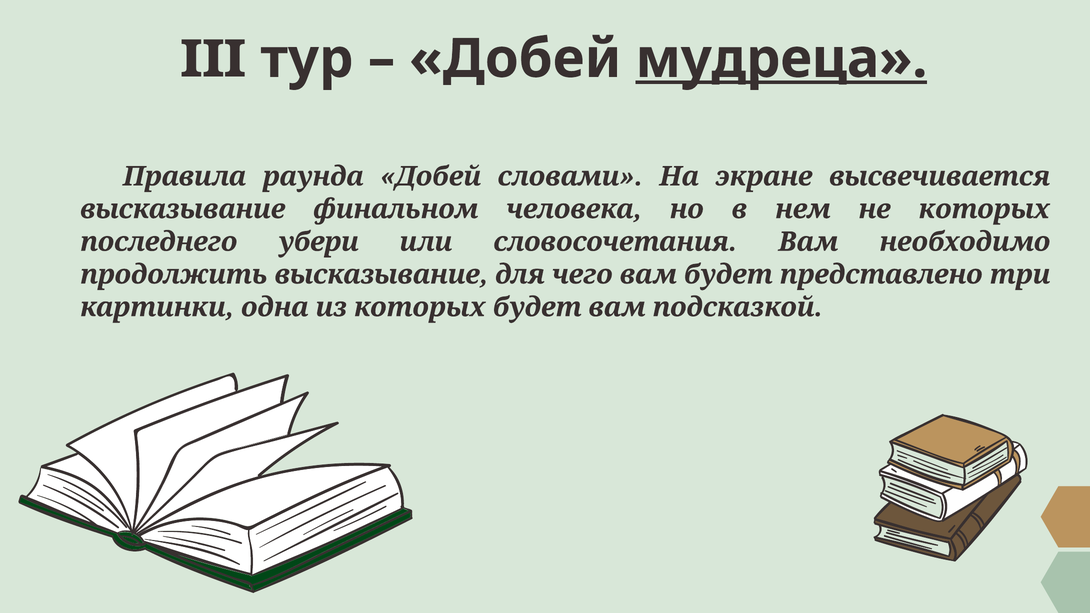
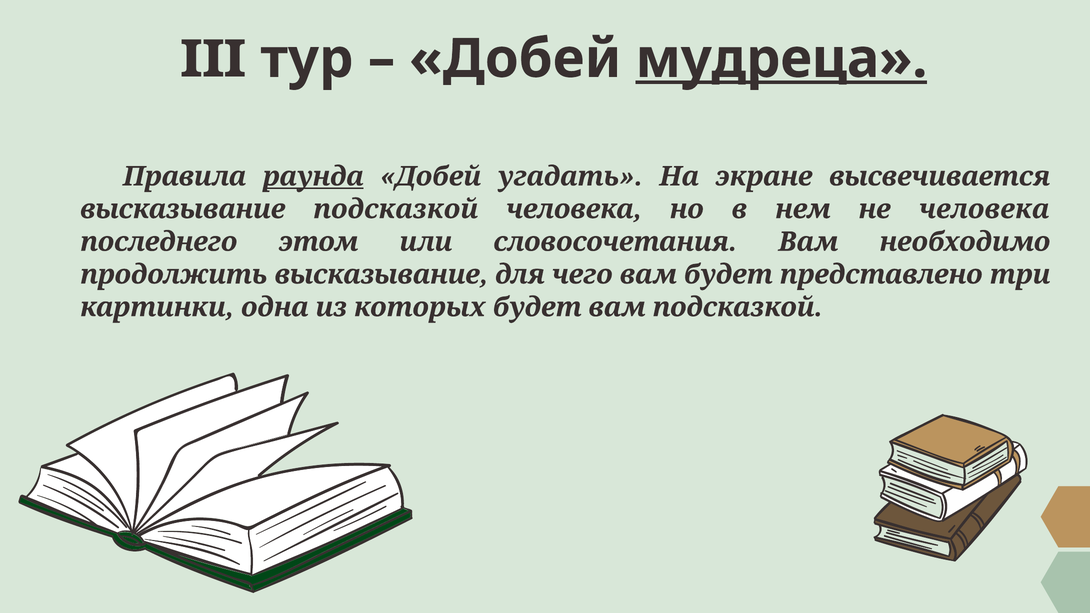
раунда underline: none -> present
словами: словами -> угадать
высказывание финальном: финальном -> подсказкой
не которых: которых -> человека
убери: убери -> этом
